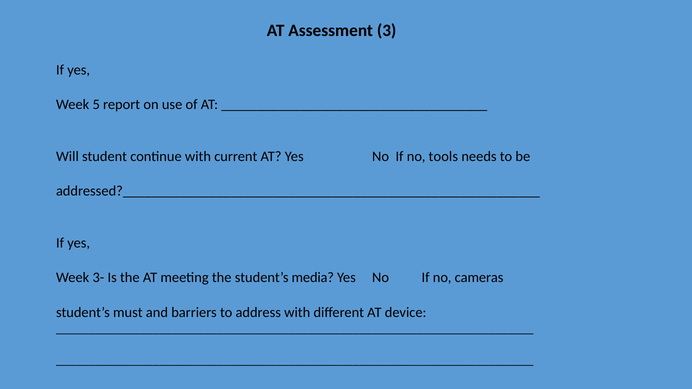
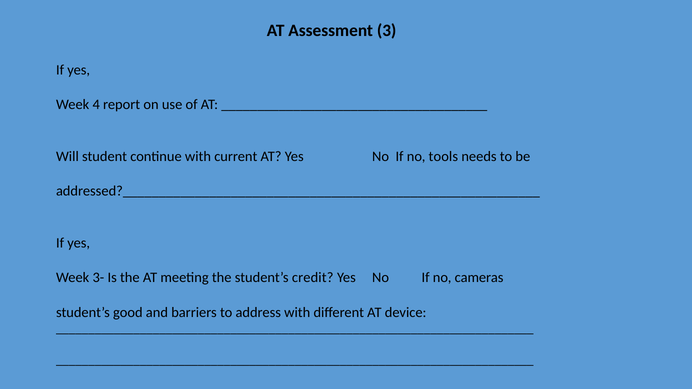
5: 5 -> 4
media: media -> credit
must: must -> good
